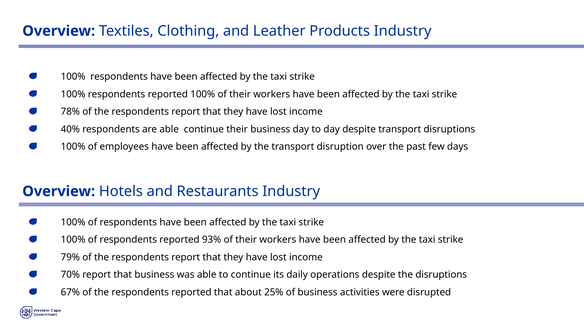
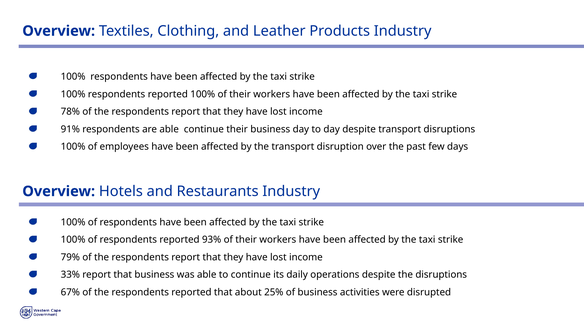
40%: 40% -> 91%
70%: 70% -> 33%
